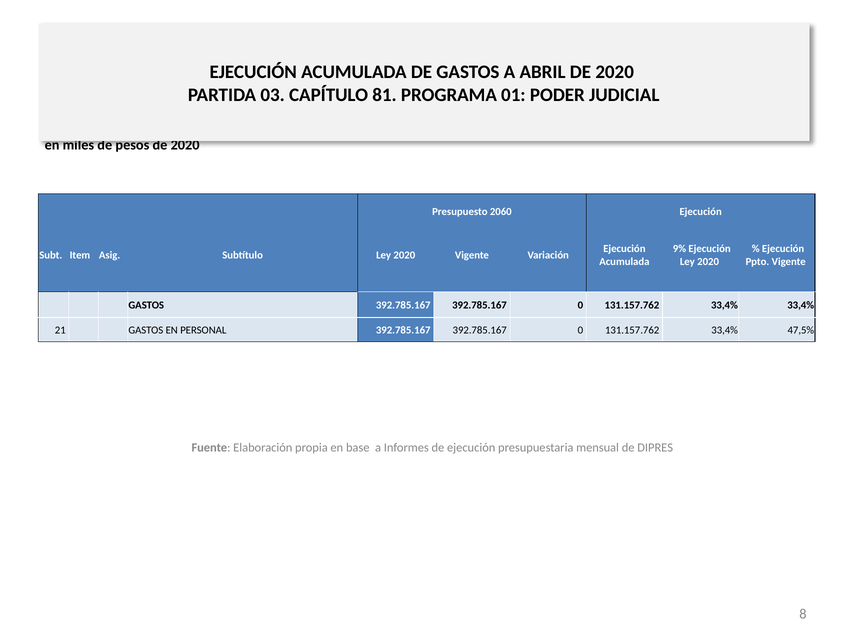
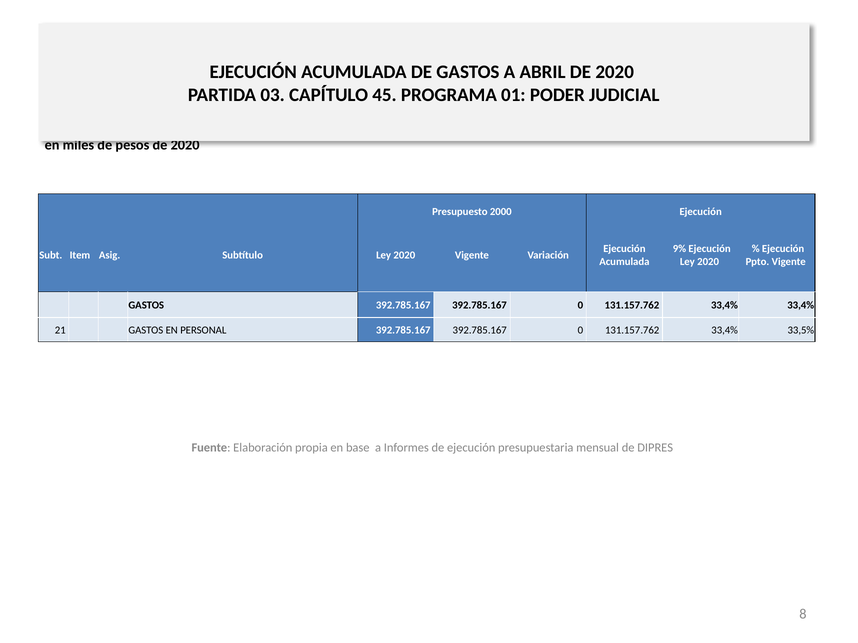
81: 81 -> 45
2060: 2060 -> 2000
47,5%: 47,5% -> 33,5%
